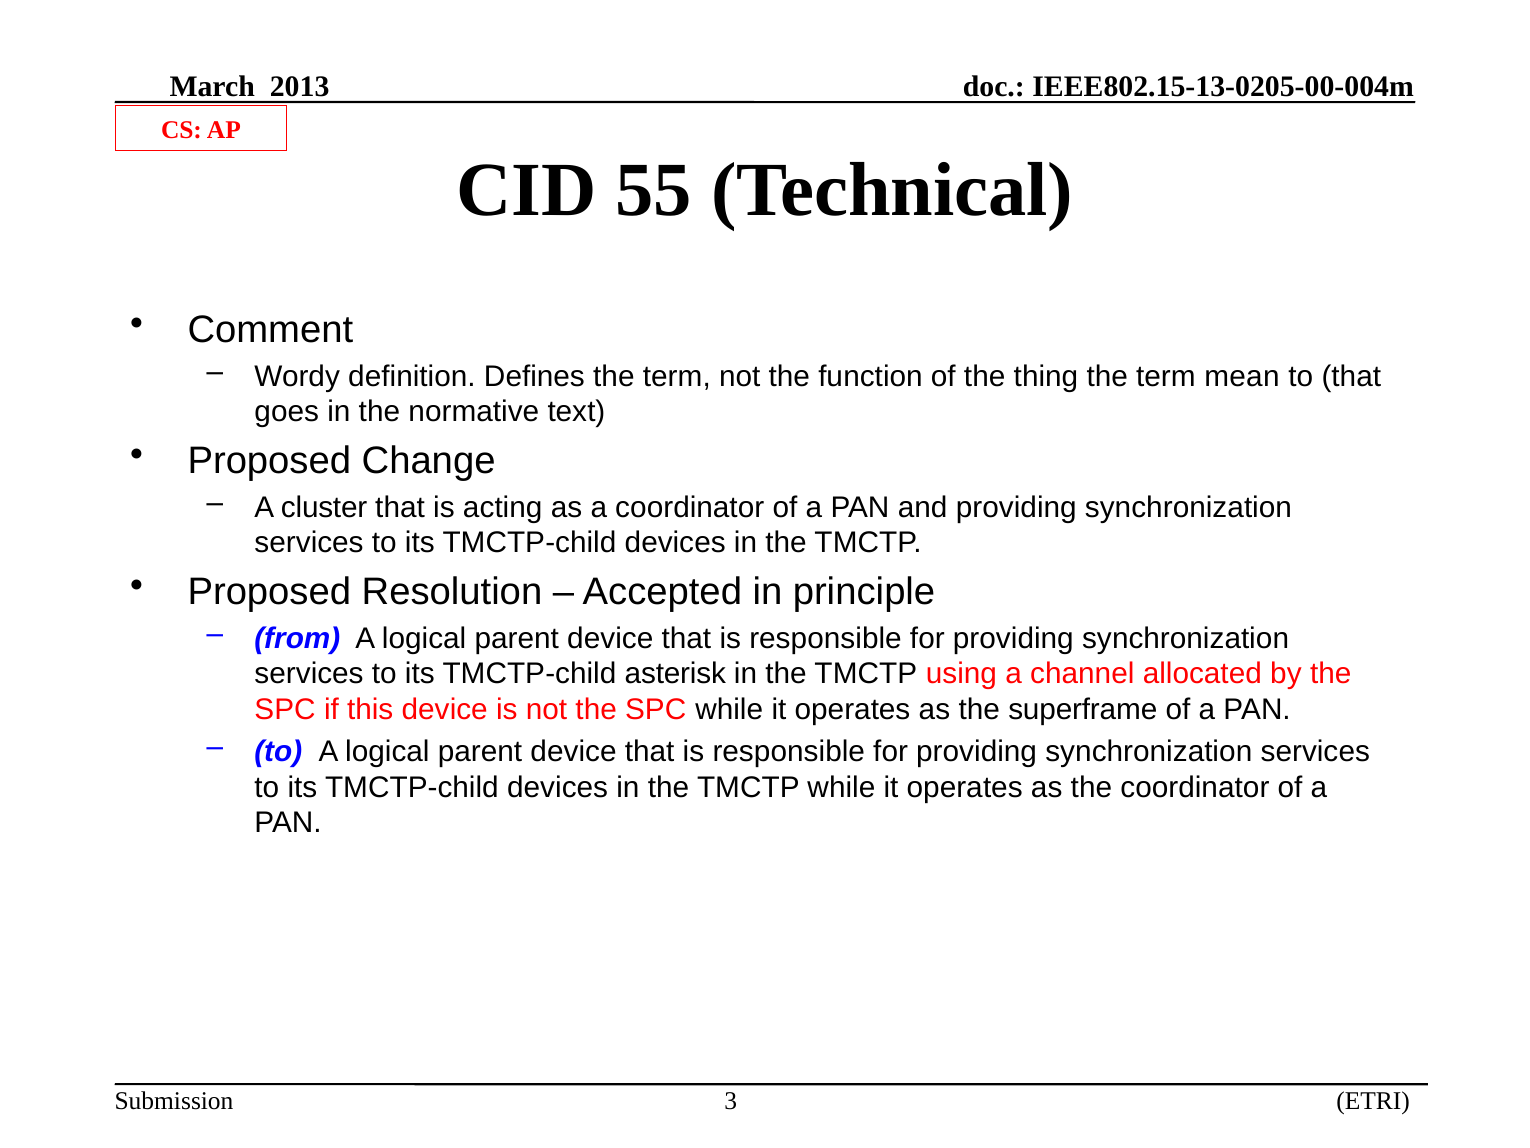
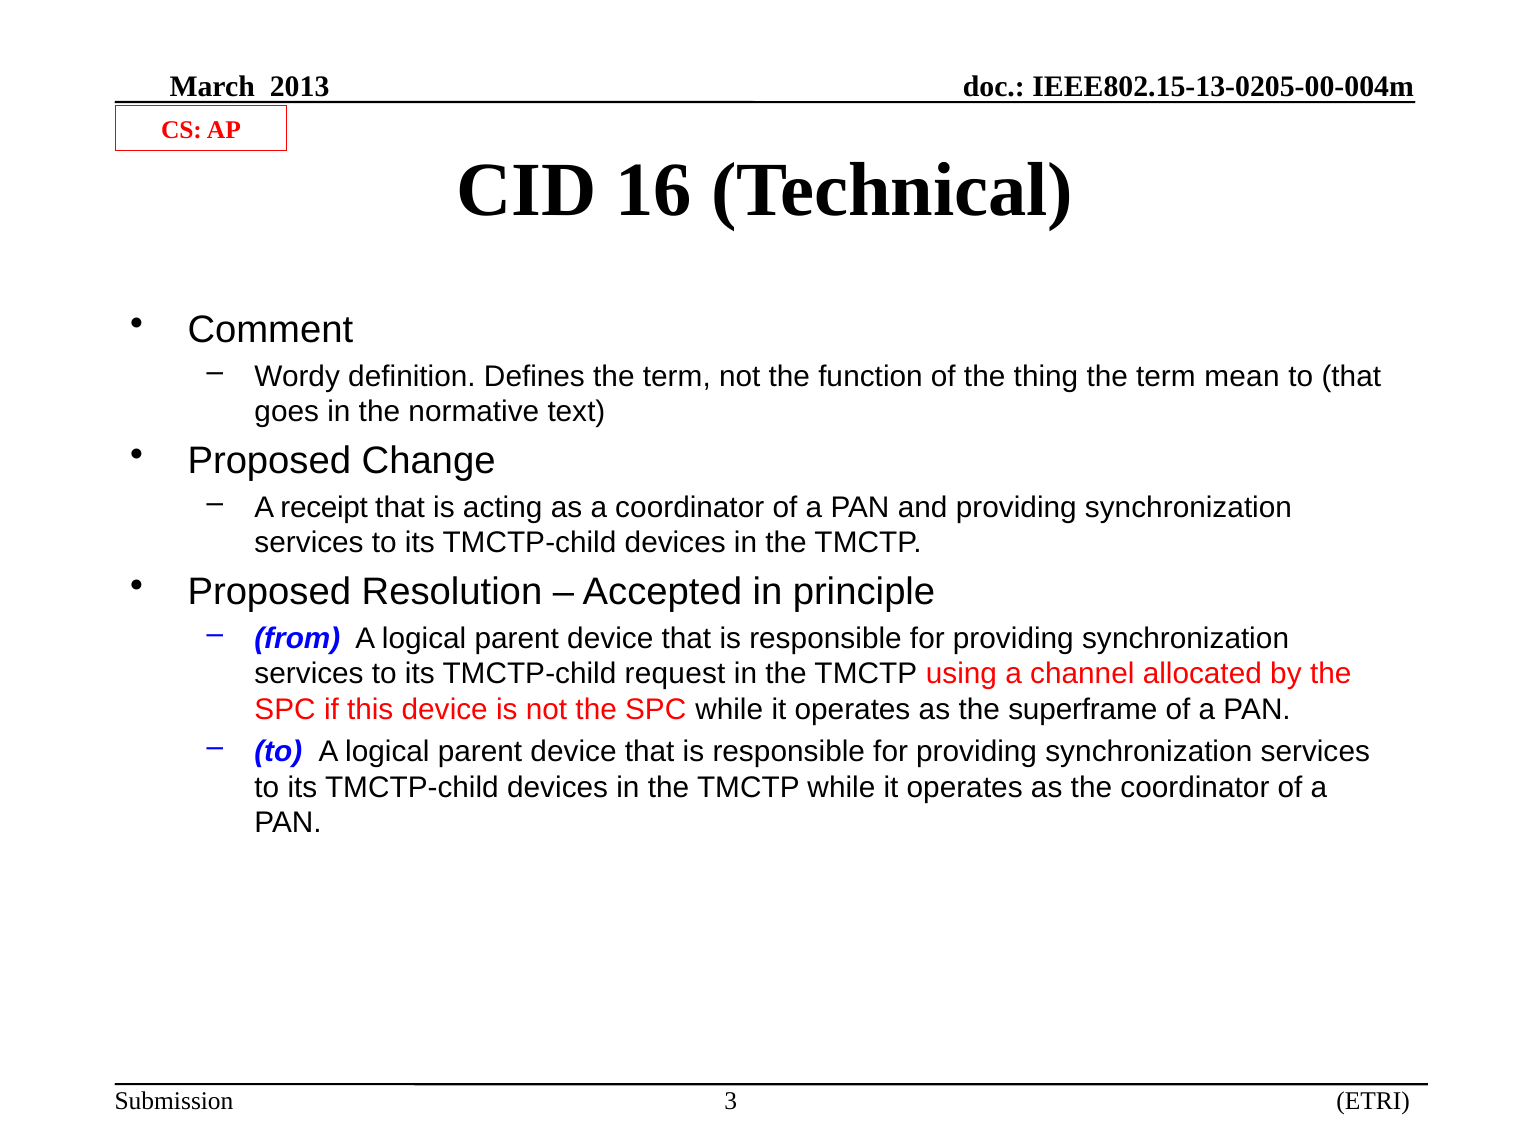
55: 55 -> 16
cluster: cluster -> receipt
asterisk: asterisk -> request
